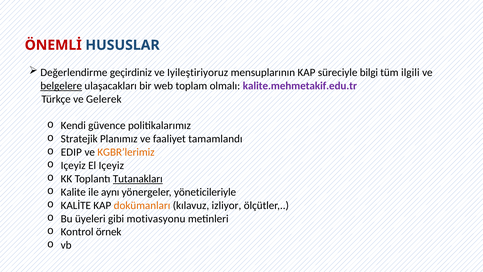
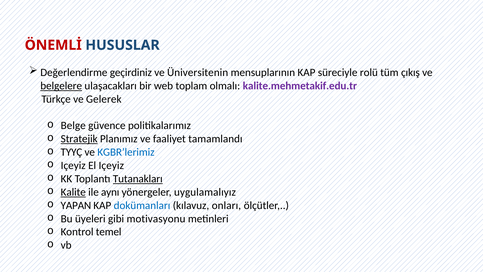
Iyileştiriyoruz: Iyileştiriyoruz -> Üniversitenin
bilgi: bilgi -> rolü
ilgili: ilgili -> çıkış
Kendi: Kendi -> Belge
Stratejik underline: none -> present
EDIP: EDIP -> TYYÇ
KGBR’lerimiz colour: orange -> blue
Kalite underline: none -> present
yöneticileriyle: yöneticileriyle -> uygulamalıyız
KALİTE: KALİTE -> YAPAN
dokümanları colour: orange -> blue
izliyor: izliyor -> onları
örnek: örnek -> temel
